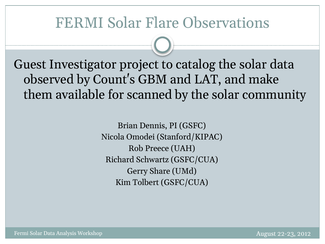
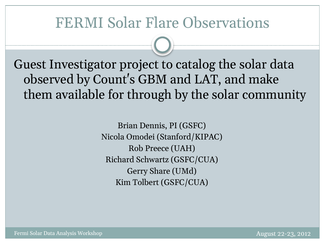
scanned: scanned -> through
